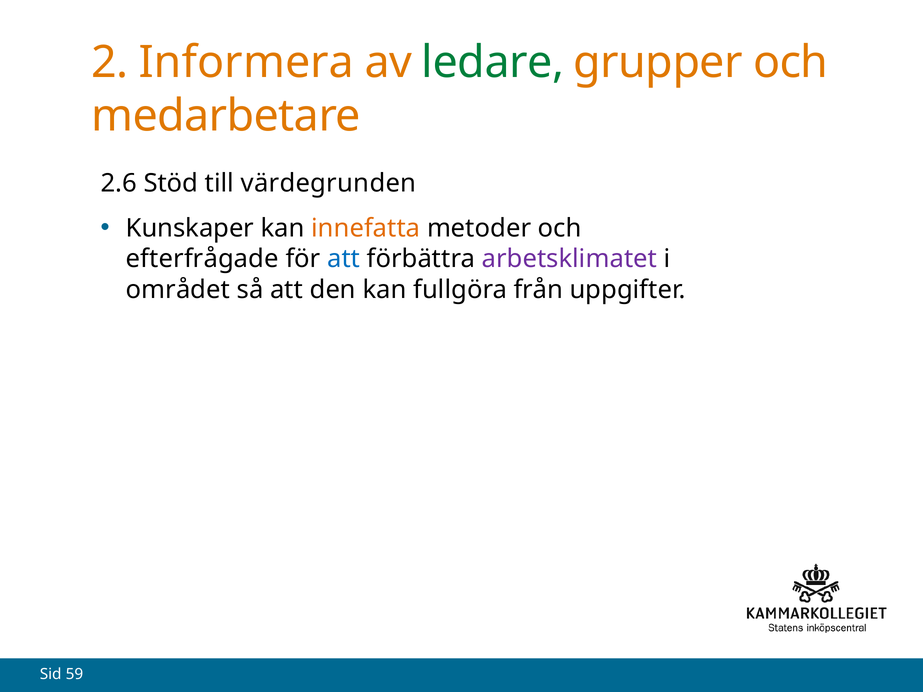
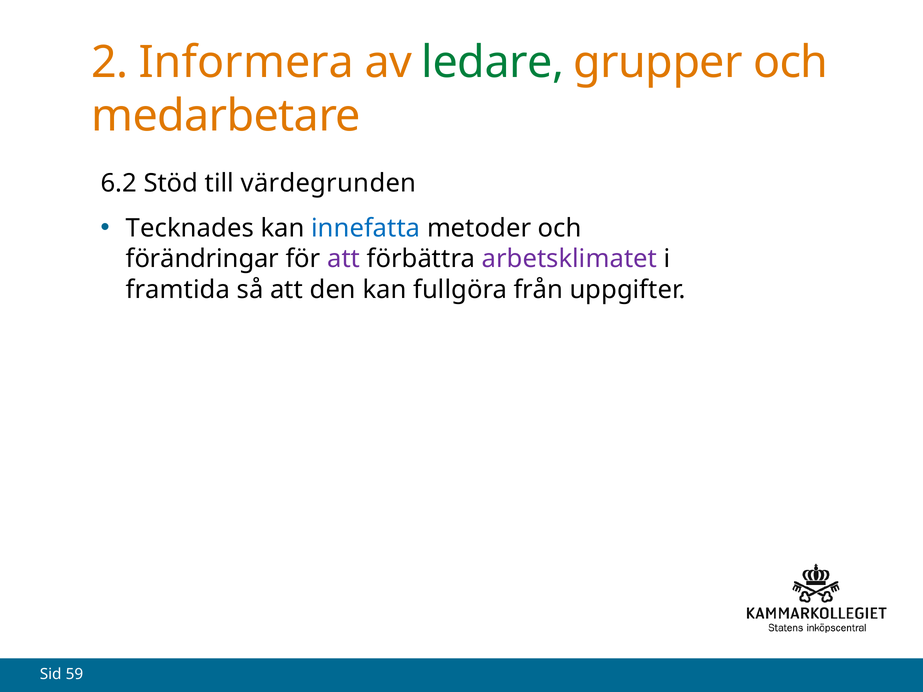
2.6: 2.6 -> 6.2
Kunskaper: Kunskaper -> Tecknades
innefatta colour: orange -> blue
efterfrågade: efterfrågade -> förändringar
att at (344, 259) colour: blue -> purple
området: området -> framtida
